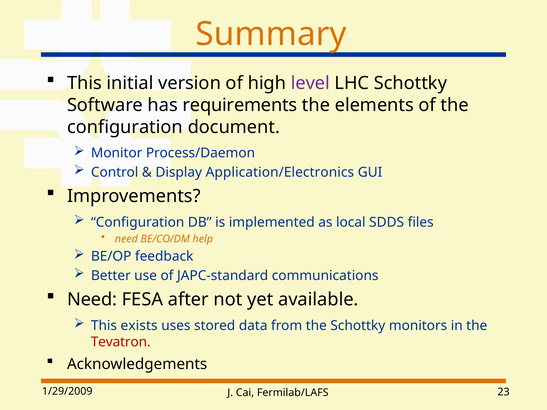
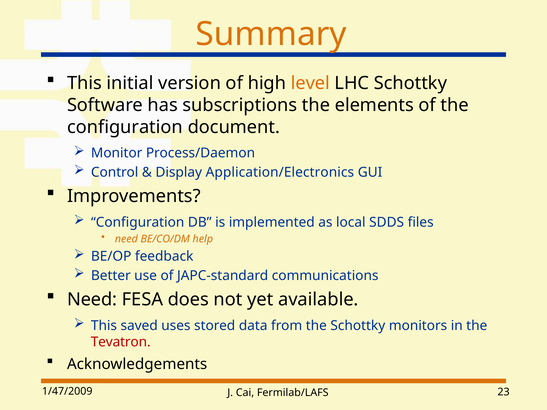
level colour: purple -> orange
requirements: requirements -> subscriptions
after: after -> does
exists: exists -> saved
1/29/2009: 1/29/2009 -> 1/47/2009
